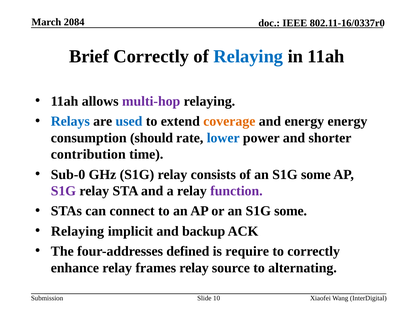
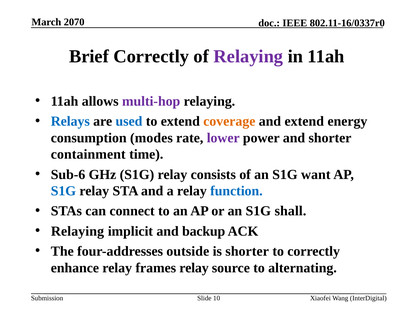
2084: 2084 -> 2070
Relaying at (248, 56) colour: blue -> purple
and energy: energy -> extend
should: should -> modes
lower colour: blue -> purple
contribution: contribution -> containment
Sub-0: Sub-0 -> Sub-6
of an S1G some: some -> want
S1G at (63, 191) colour: purple -> blue
function colour: purple -> blue
or an S1G some: some -> shall
defined: defined -> outside
is require: require -> shorter
